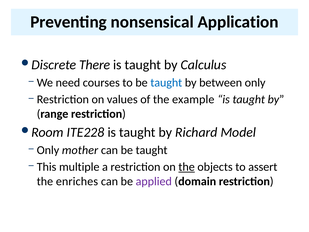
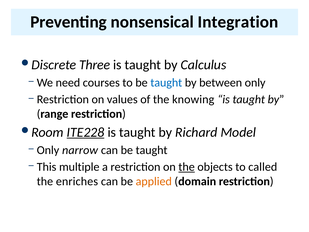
Application: Application -> Integration
There: There -> Three
example: example -> knowing
ITE228 underline: none -> present
mother: mother -> narrow
assert: assert -> called
applied colour: purple -> orange
